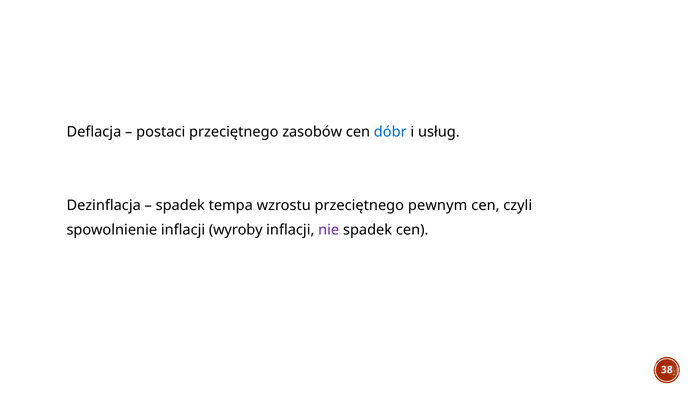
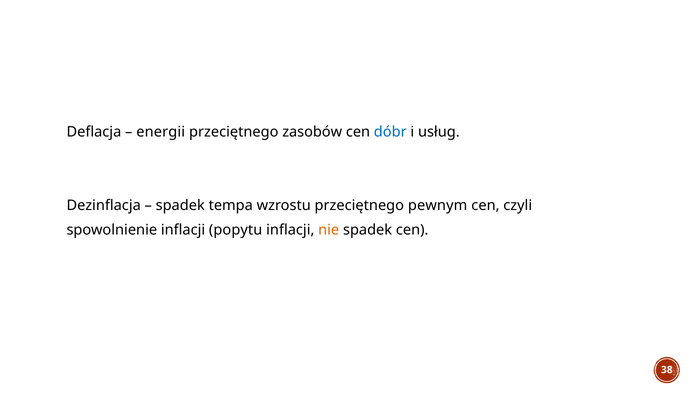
postaci: postaci -> energii
wyroby: wyroby -> popytu
nie colour: purple -> orange
